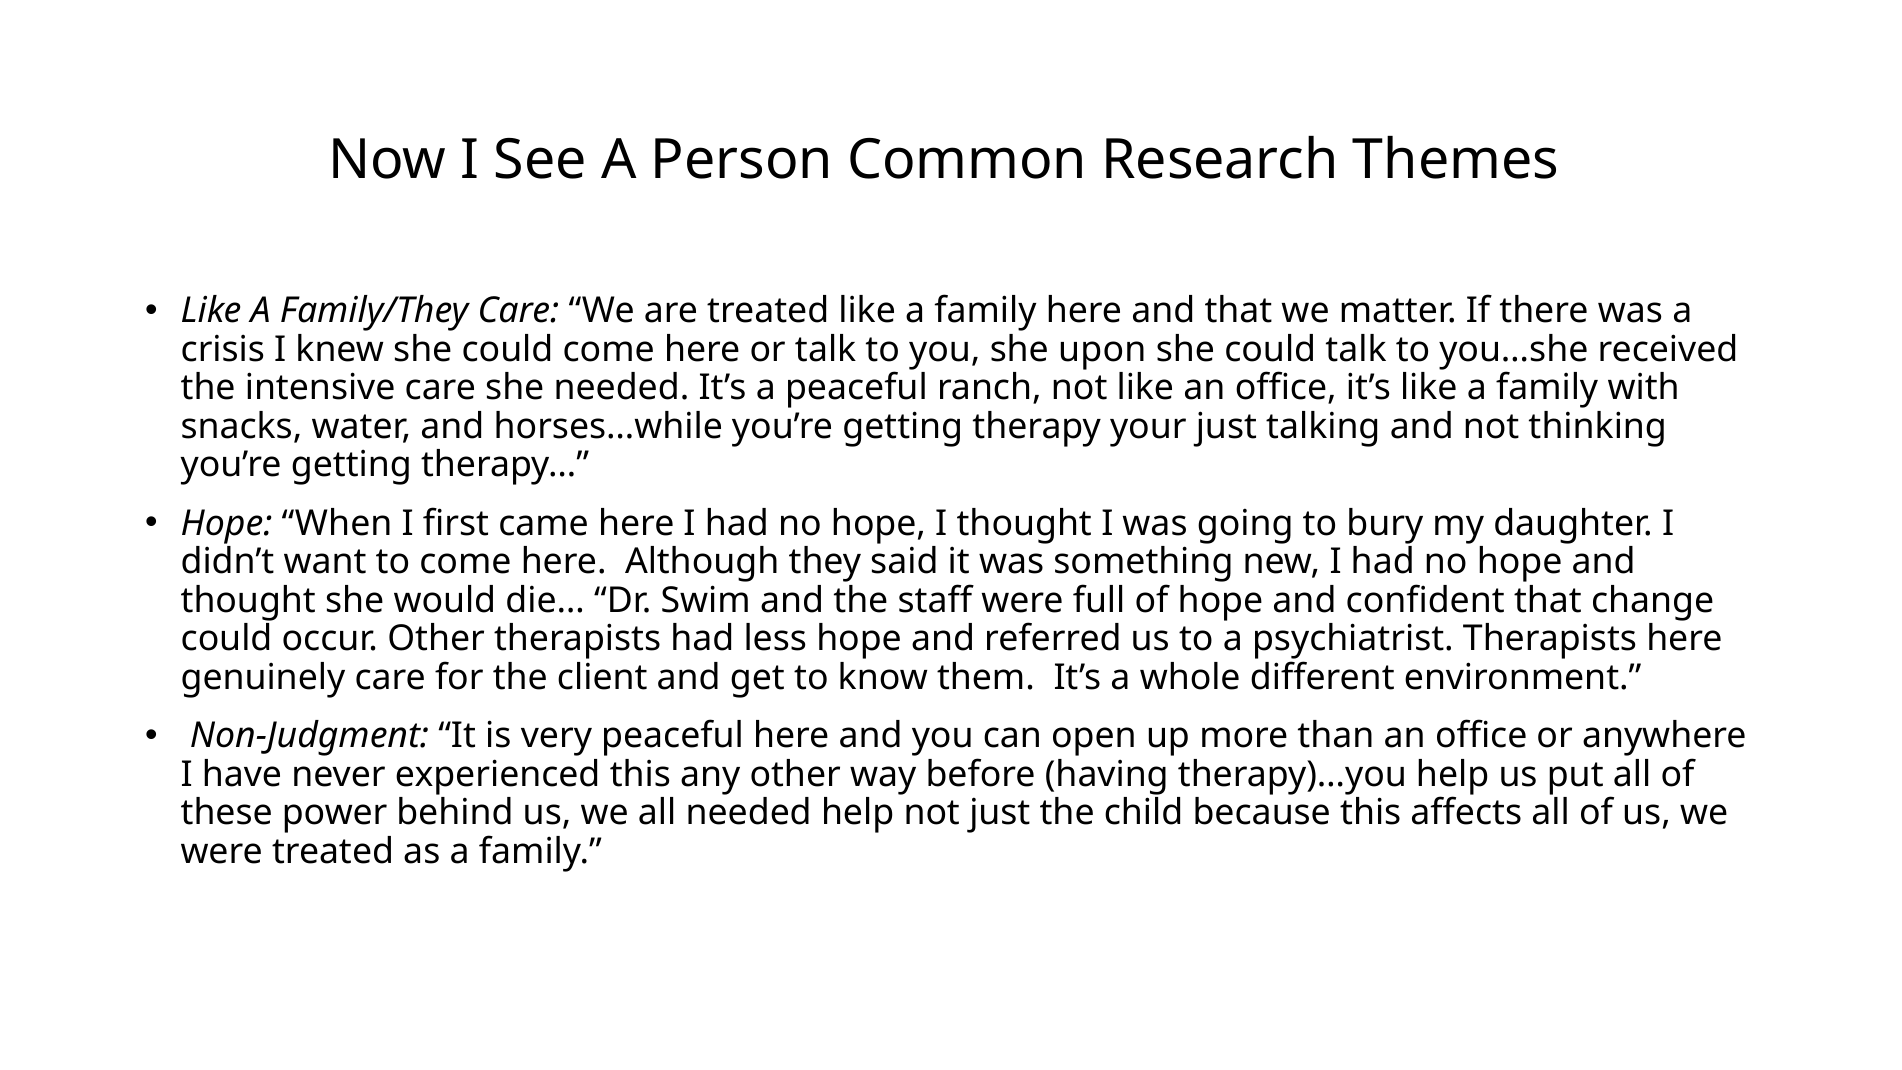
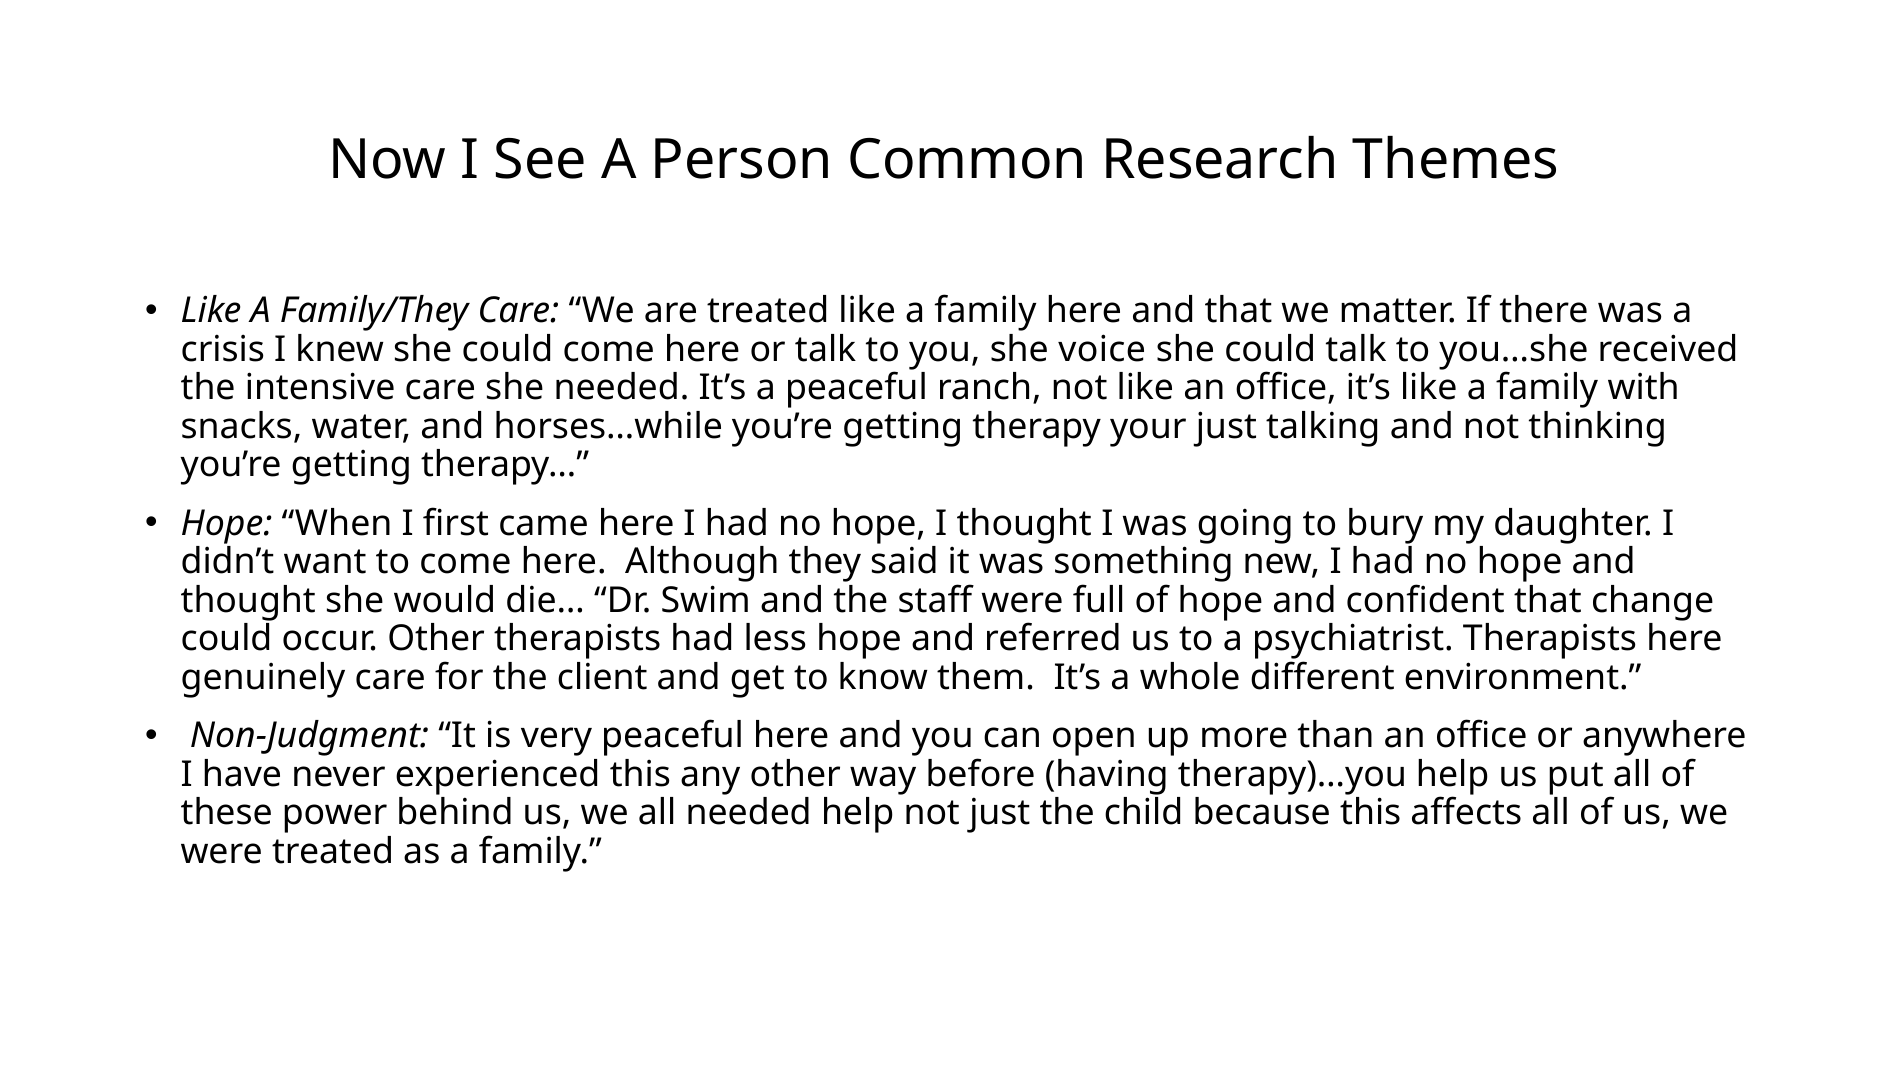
upon: upon -> voice
